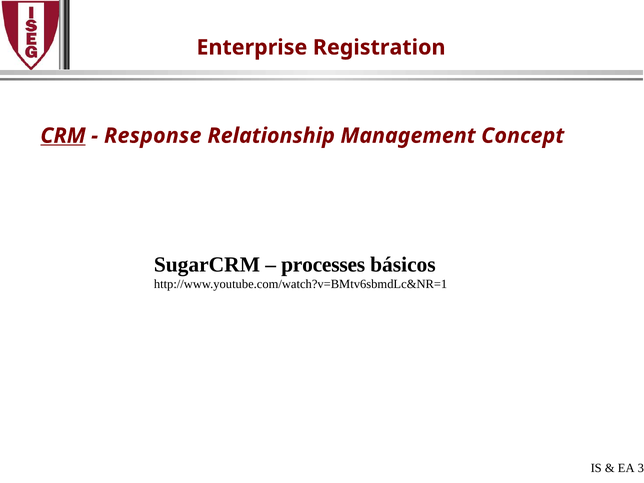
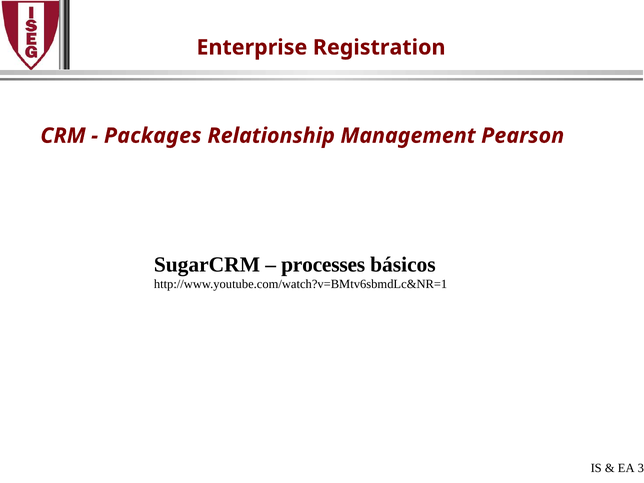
CRM underline: present -> none
Response: Response -> Packages
Concept: Concept -> Pearson
